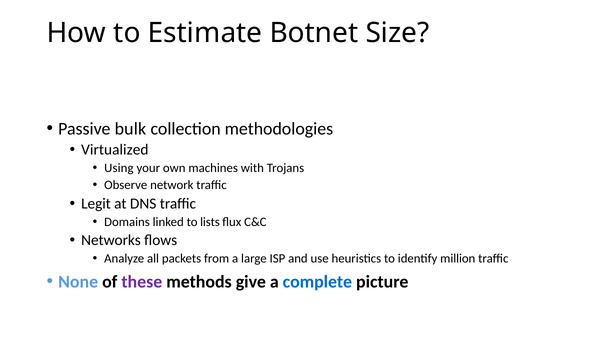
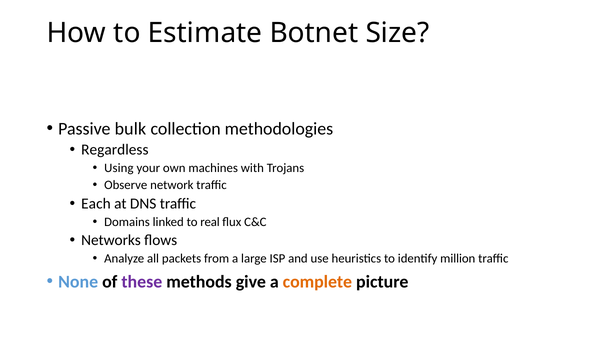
Virtualized: Virtualized -> Regardless
Legit: Legit -> Each
lists: lists -> real
complete colour: blue -> orange
